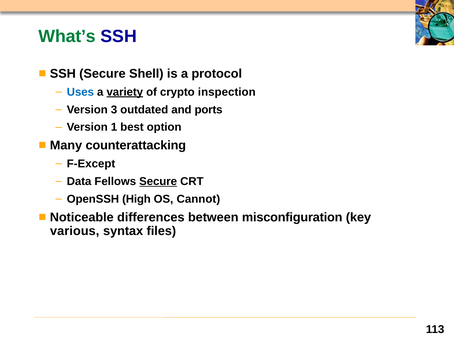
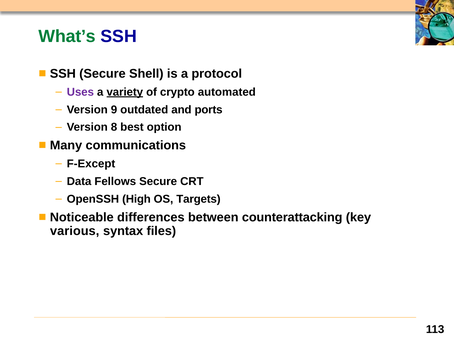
Uses colour: blue -> purple
inspection: inspection -> automated
3: 3 -> 9
1: 1 -> 8
counterattacking: counterattacking -> communications
Secure at (158, 182) underline: present -> none
Cannot: Cannot -> Targets
misconfiguration: misconfiguration -> counterattacking
